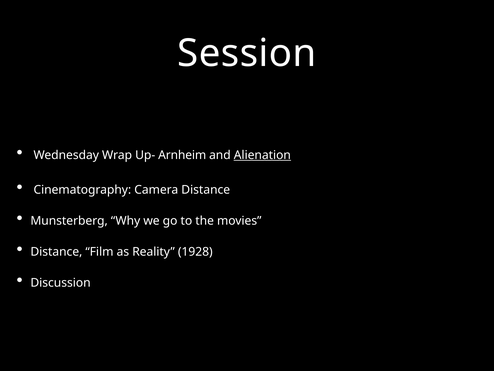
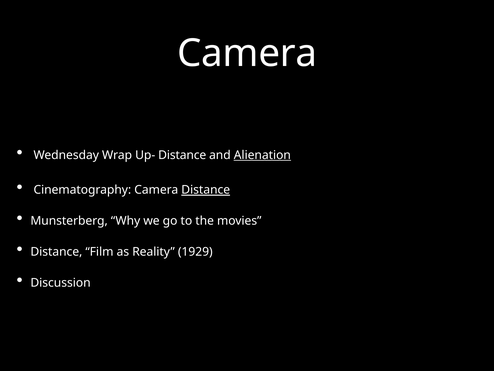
Session at (247, 53): Session -> Camera
Up- Arnheim: Arnheim -> Distance
Distance at (206, 190) underline: none -> present
1928: 1928 -> 1929
